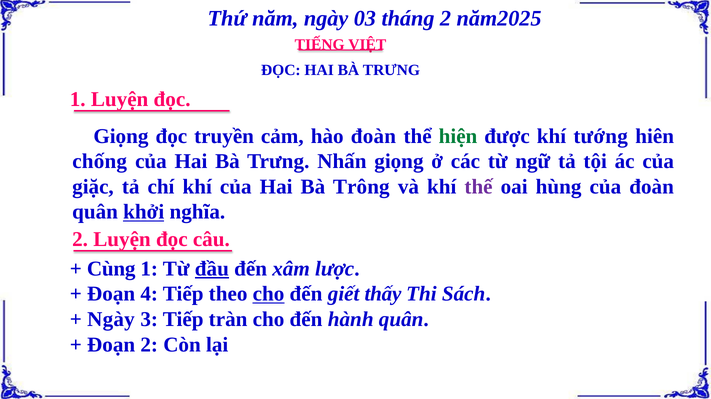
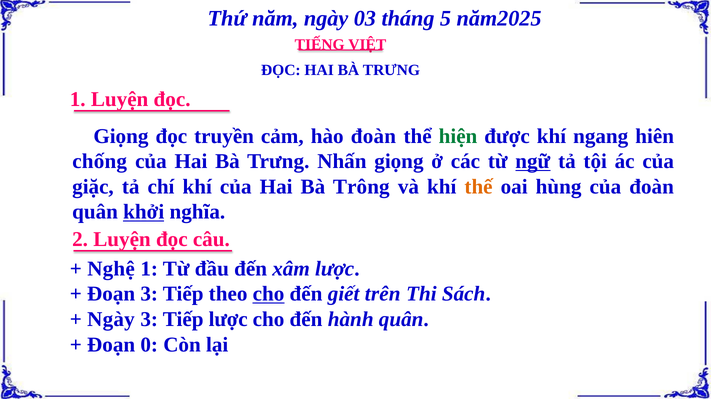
tháng 2: 2 -> 5
tướng: tướng -> ngang
ngữ underline: none -> present
thế colour: purple -> orange
Cùng: Cùng -> Nghệ
đầu underline: present -> none
Đoạn 4: 4 -> 3
thấy: thấy -> trên
Tiếp tràn: tràn -> lược
Đoạn 2: 2 -> 0
